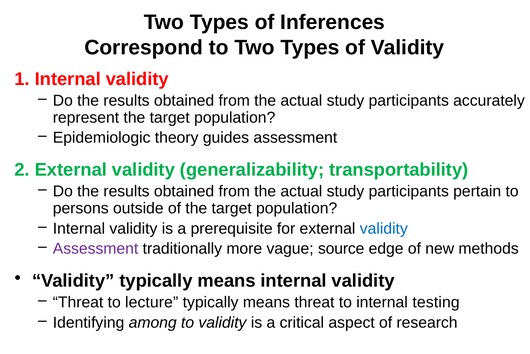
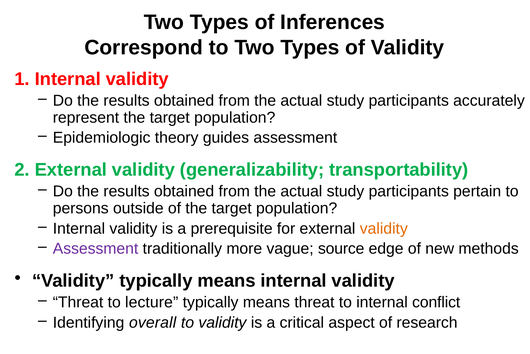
validity at (384, 228) colour: blue -> orange
testing: testing -> conflict
among: among -> overall
